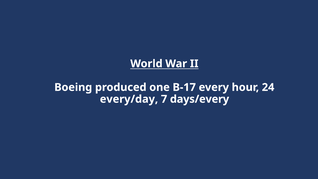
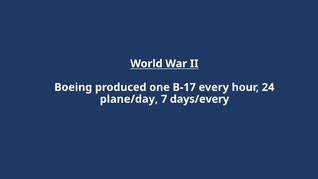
every/day: every/day -> plane/day
